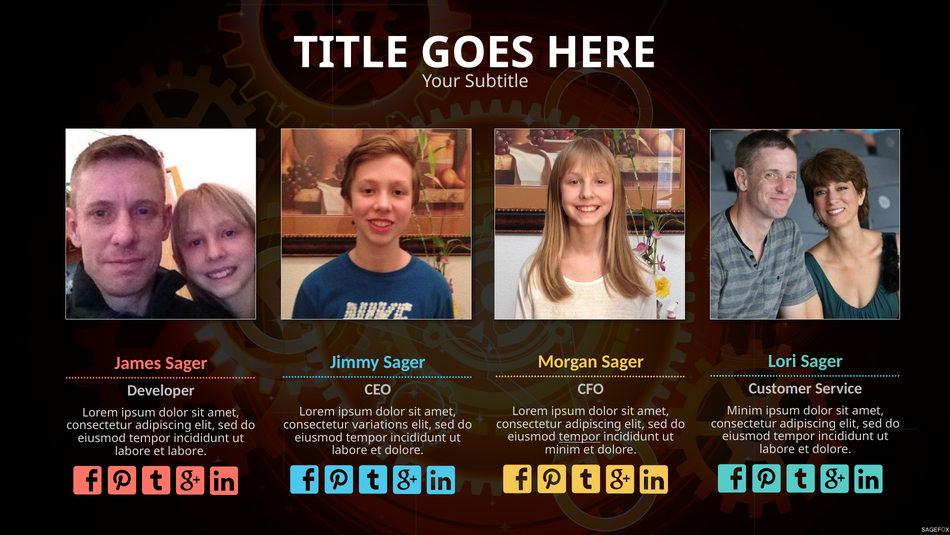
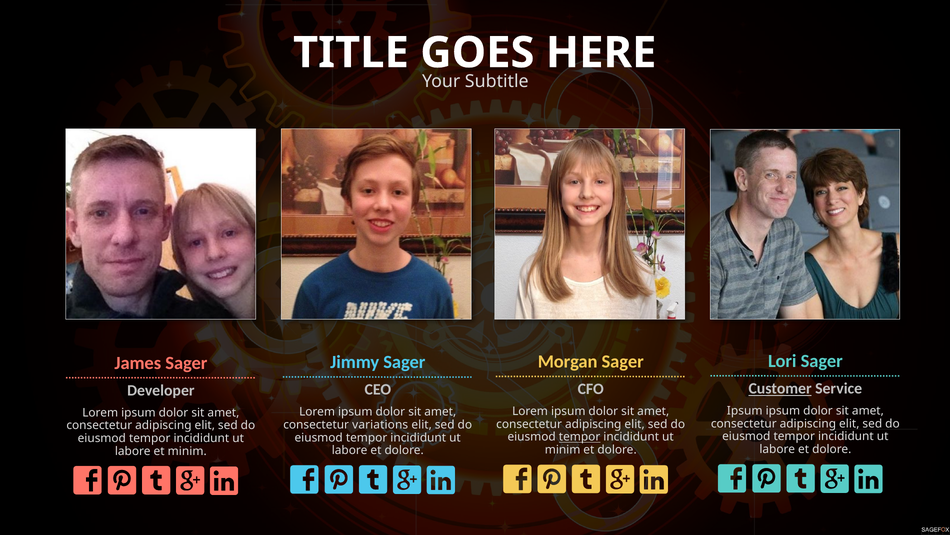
Customer underline: none -> present
Minim at (745, 410): Minim -> Ipsum
et labore: labore -> minim
